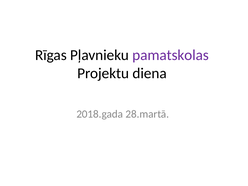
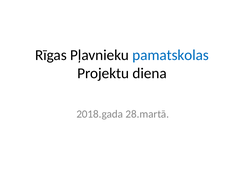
pamatskolas colour: purple -> blue
